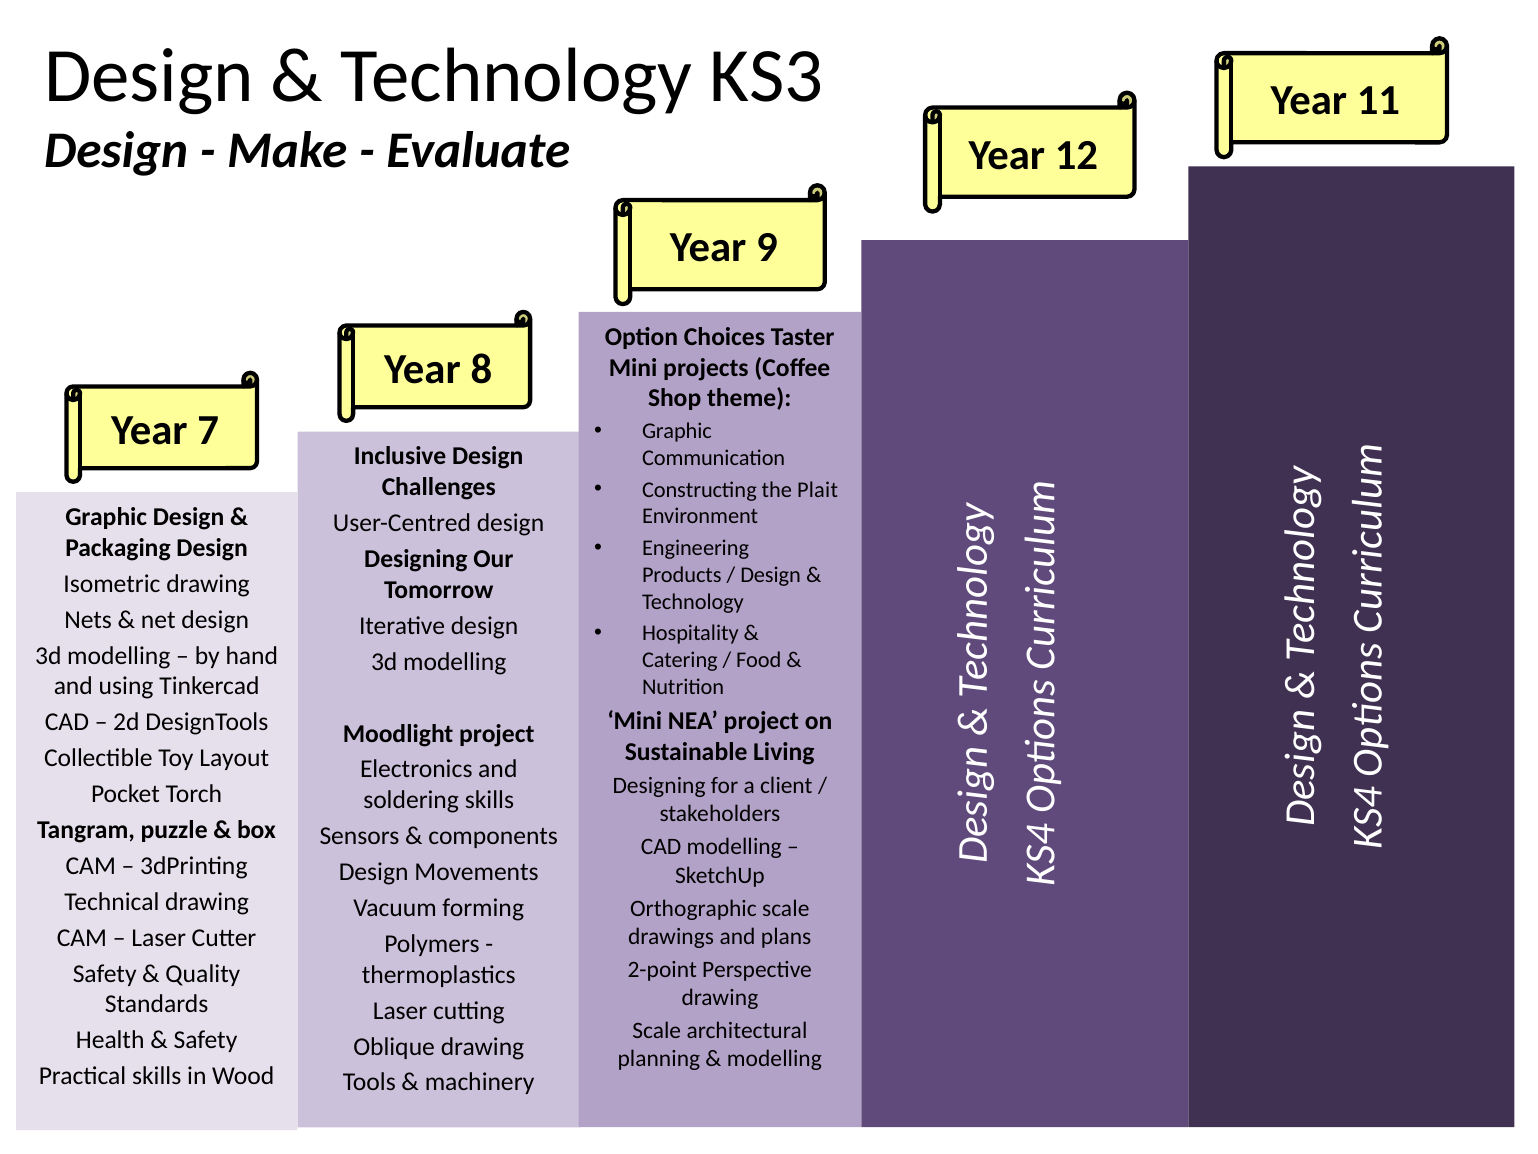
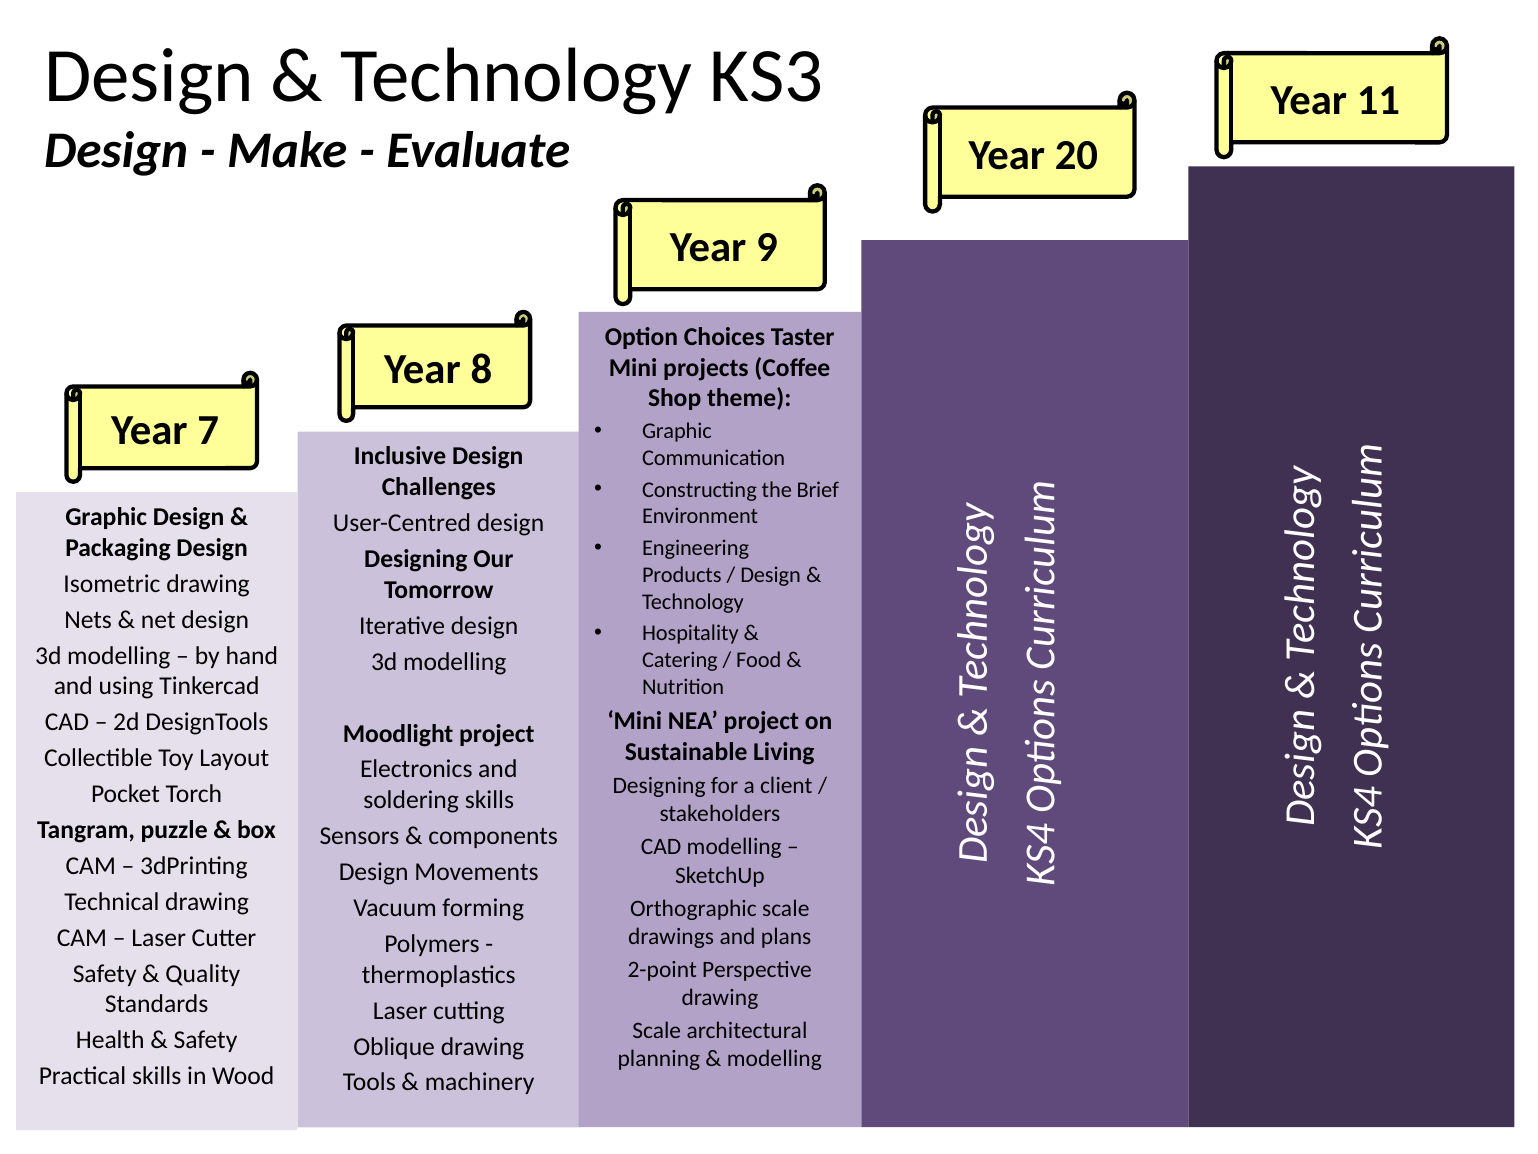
12: 12 -> 20
Plait: Plait -> Brief
